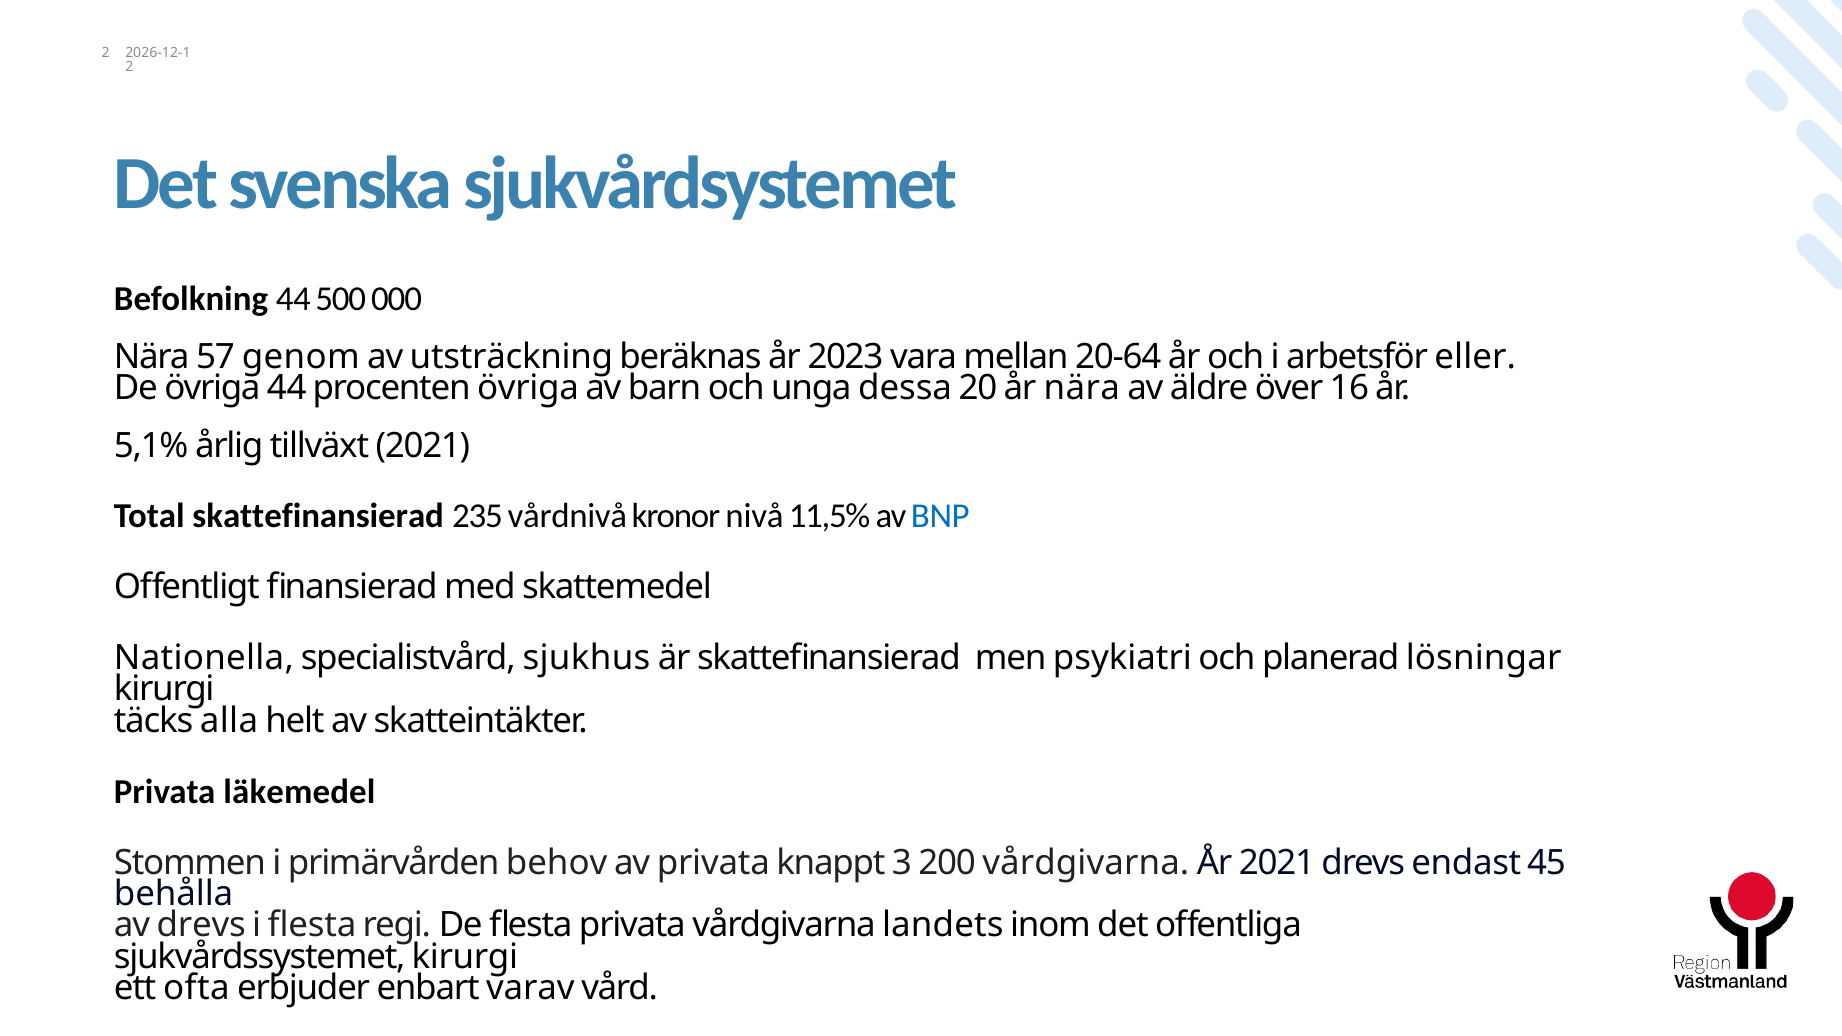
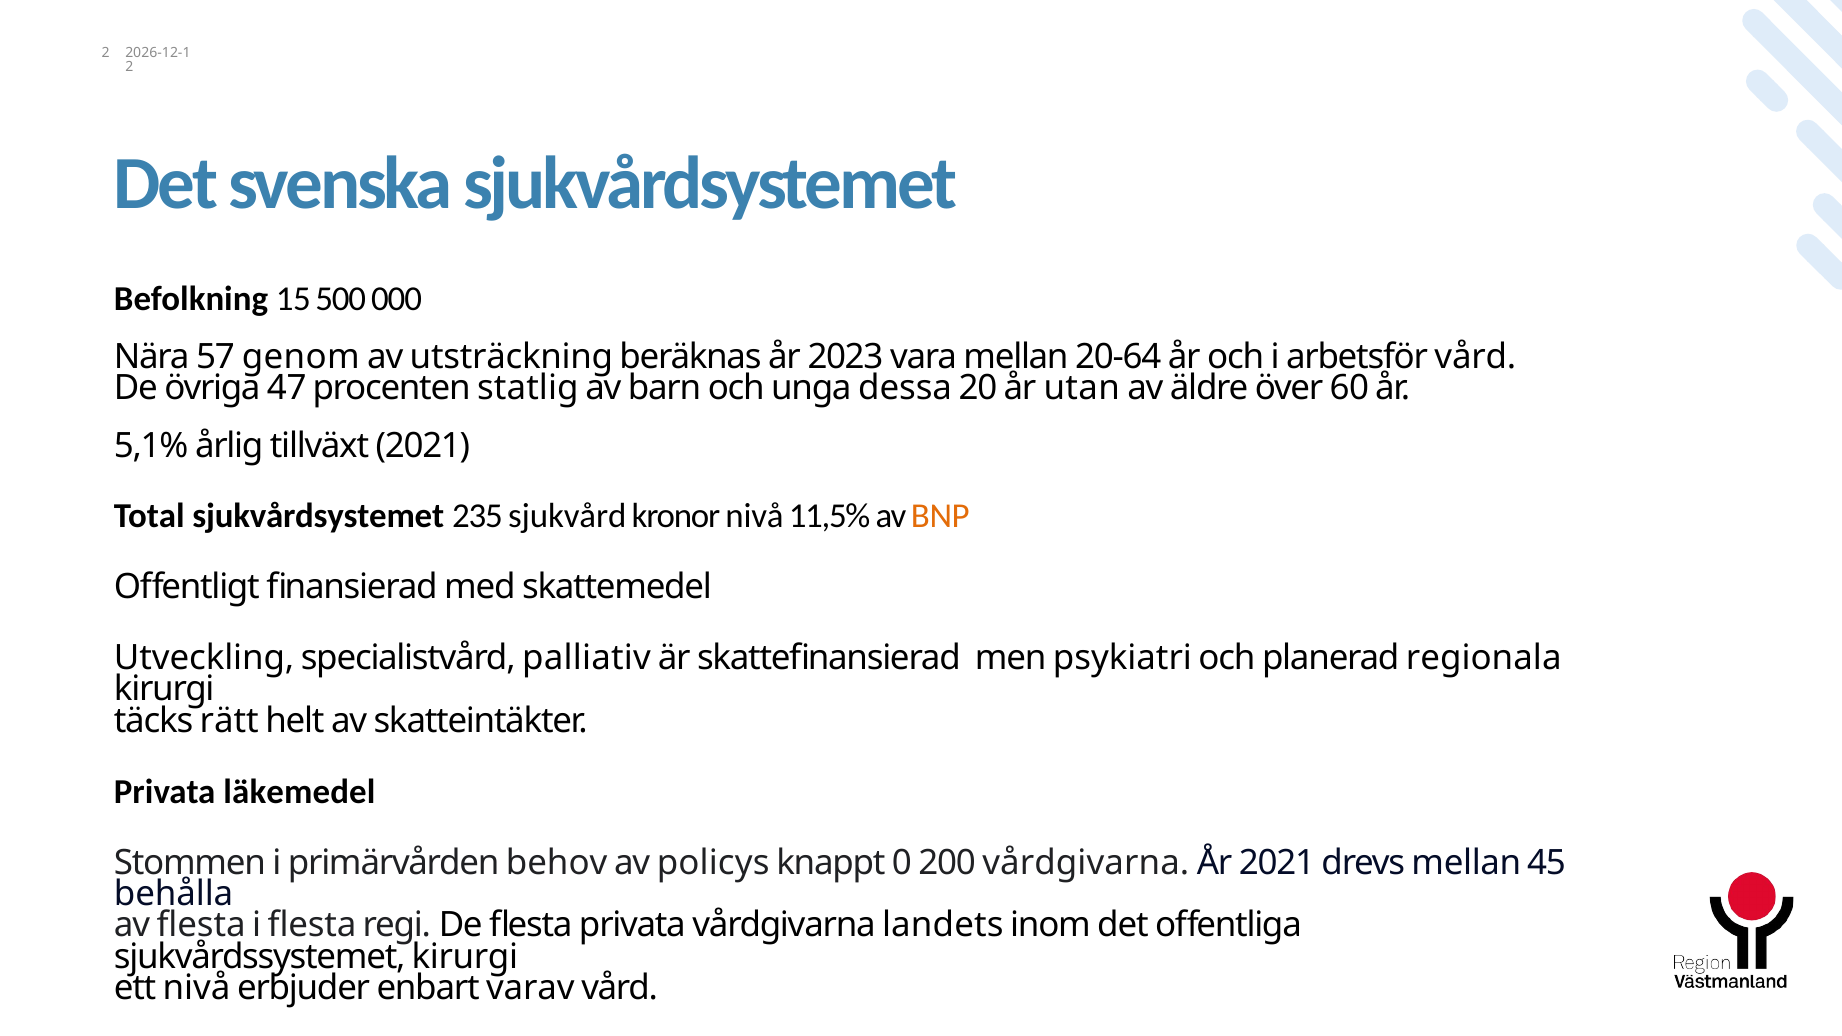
Befolkning 44: 44 -> 15
arbetsför eller: eller -> vård
övriga 44: 44 -> 47
procenten övriga: övriga -> statlig
år nära: nära -> utan
16: 16 -> 60
Total skattefinansierad: skattefinansierad -> sjukvårdsystemet
vårdnivå: vårdnivå -> sjukvård
BNP colour: blue -> orange
Nationella: Nationella -> Utveckling
sjukhus: sjukhus -> palliativ
lösningar: lösningar -> regionala
alla: alla -> rätt
av privata: privata -> policys
3: 3 -> 0
drevs endast: endast -> mellan
av drevs: drevs -> flesta
ett ofta: ofta -> nivå
